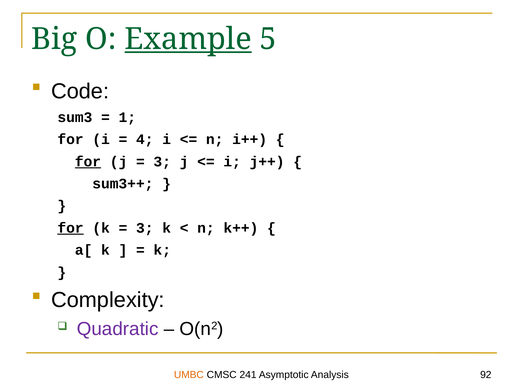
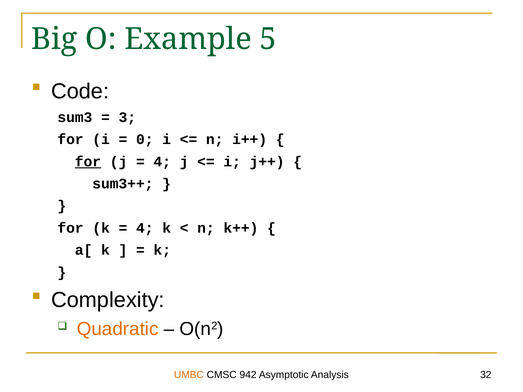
Example underline: present -> none
1: 1 -> 3
4: 4 -> 0
3 at (162, 162): 3 -> 4
for at (71, 228) underline: present -> none
3 at (145, 228): 3 -> 4
Quadratic colour: purple -> orange
241: 241 -> 942
92: 92 -> 32
